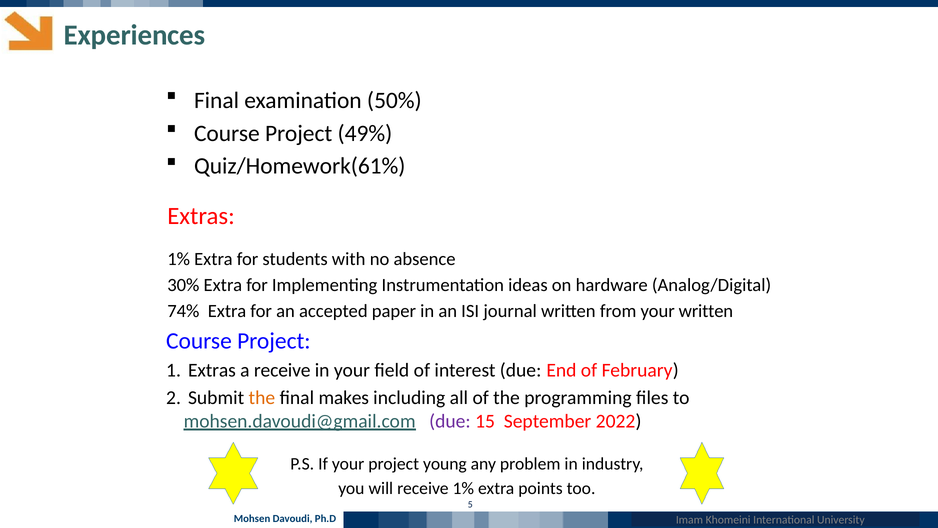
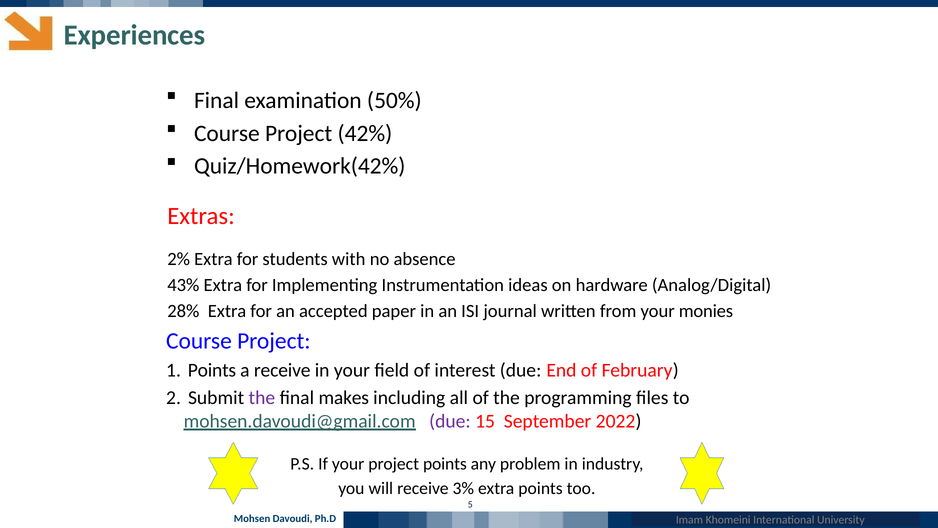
49%: 49% -> 42%
Quiz/Homework(61%: Quiz/Homework(61% -> Quiz/Homework(42%
1% at (179, 259): 1% -> 2%
30%: 30% -> 43%
74%: 74% -> 28%
your written: written -> monies
Extras at (212, 370): Extras -> Points
the at (262, 397) colour: orange -> purple
project young: young -> points
receive 1%: 1% -> 3%
